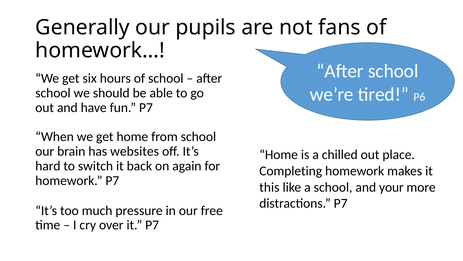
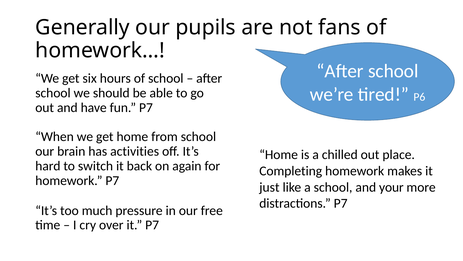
websites: websites -> activities
this: this -> just
